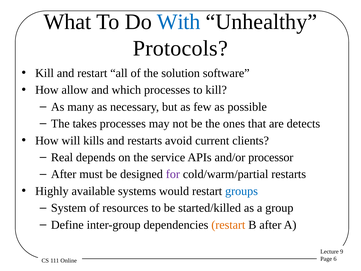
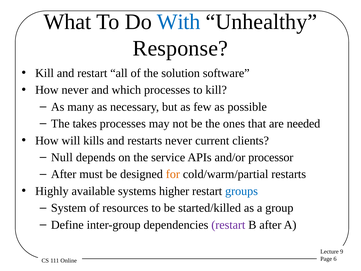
Protocols: Protocols -> Response
How allow: allow -> never
detects: detects -> needed
restarts avoid: avoid -> never
Real: Real -> Null
for colour: purple -> orange
would: would -> higher
restart at (228, 225) colour: orange -> purple
